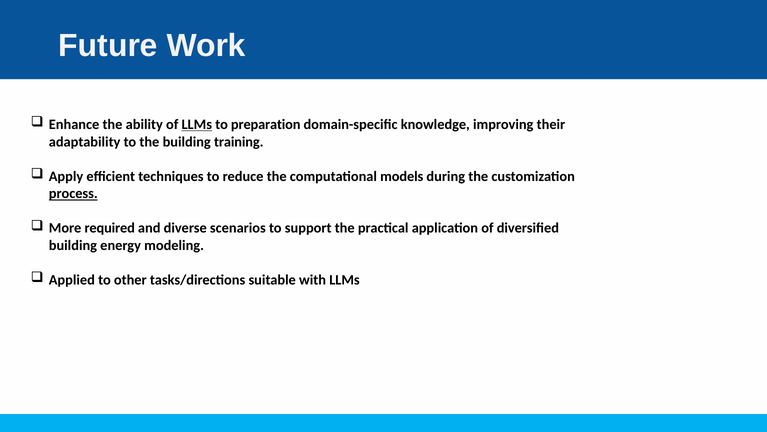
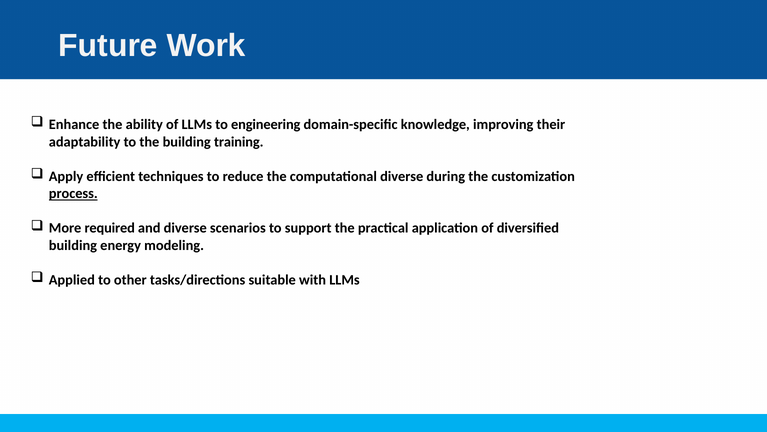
LLMs at (197, 124) underline: present -> none
preparation: preparation -> engineering
computational models: models -> diverse
